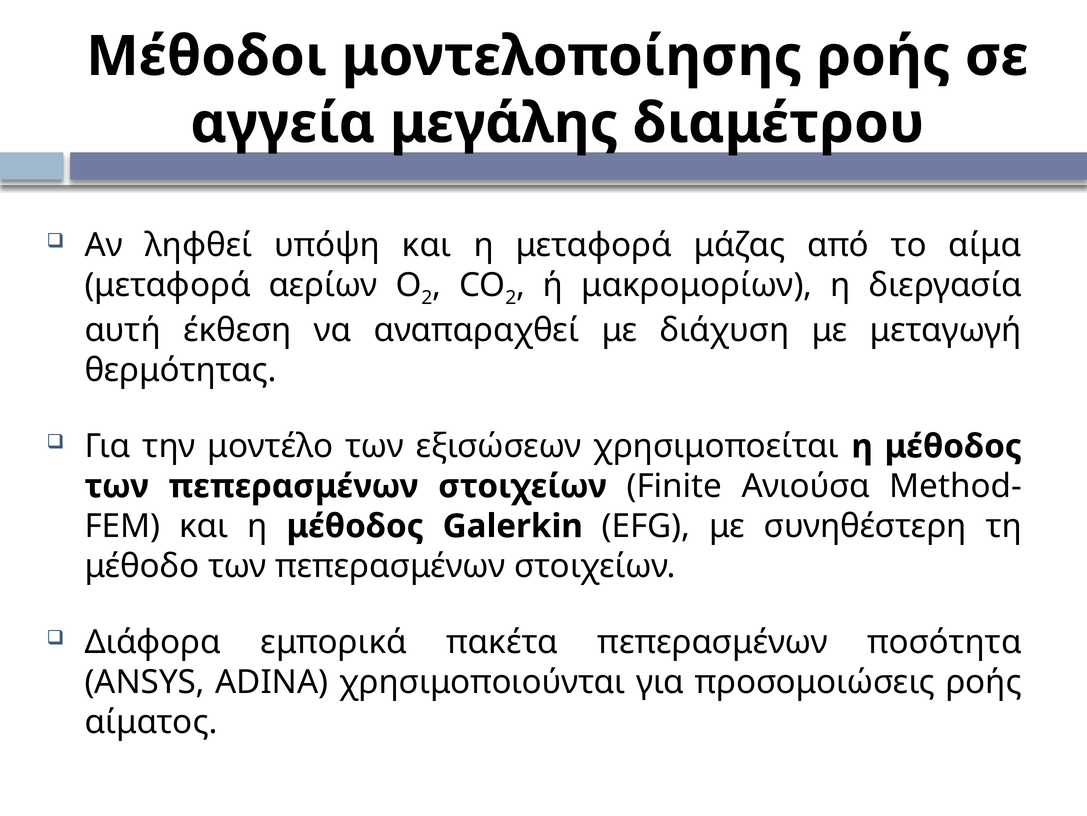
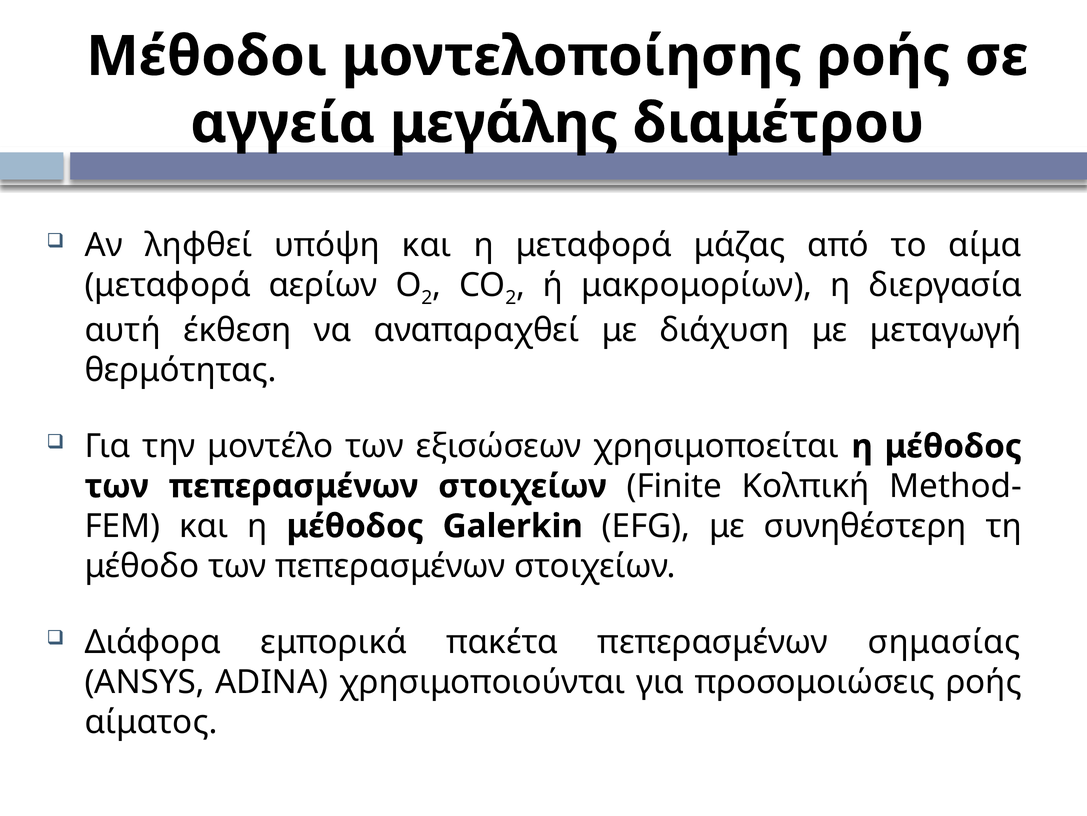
Ανιούσα: Ανιούσα -> Κολπική
ποσότητα: ποσότητα -> σημασίας
